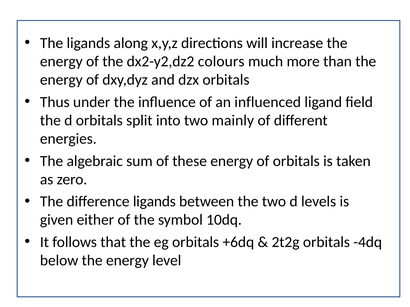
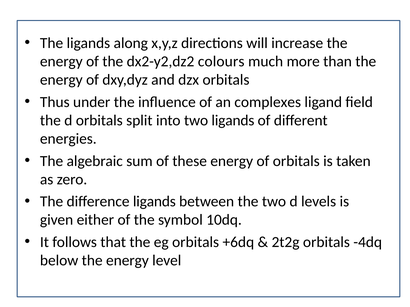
influenced: influenced -> complexes
two mainly: mainly -> ligands
